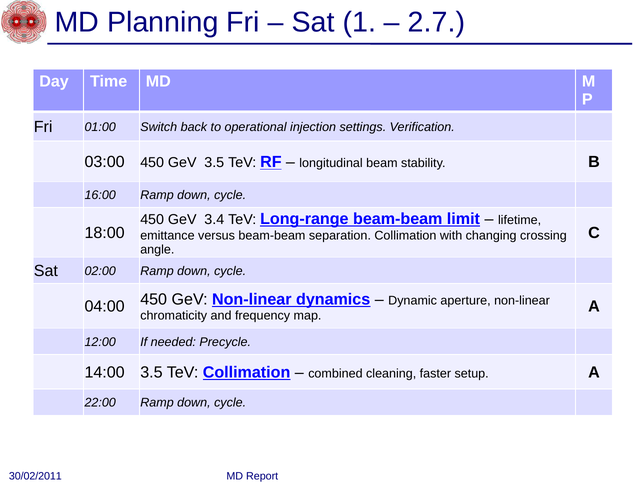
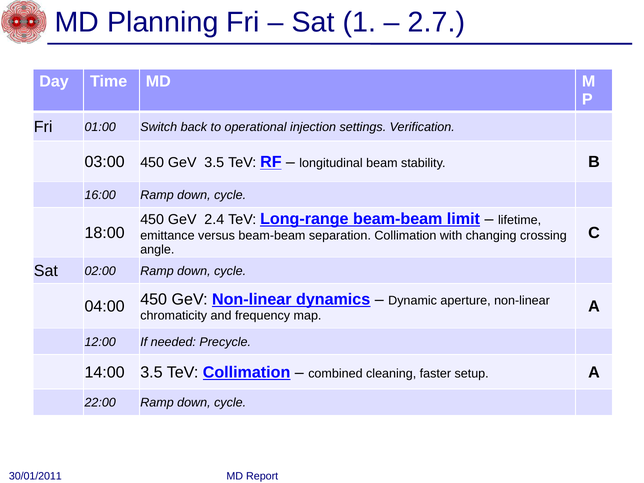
3.4: 3.4 -> 2.4
30/02/2011: 30/02/2011 -> 30/01/2011
